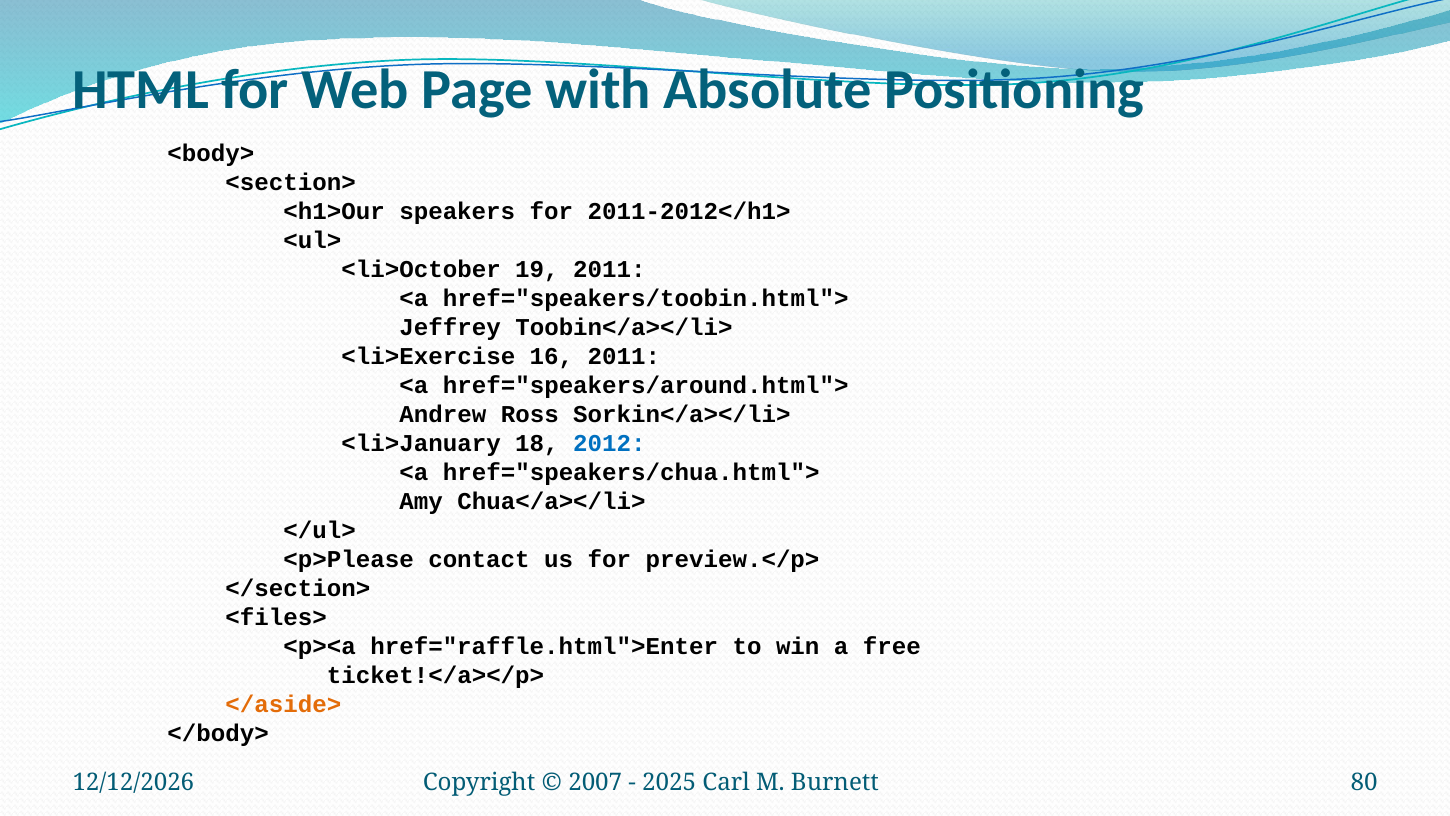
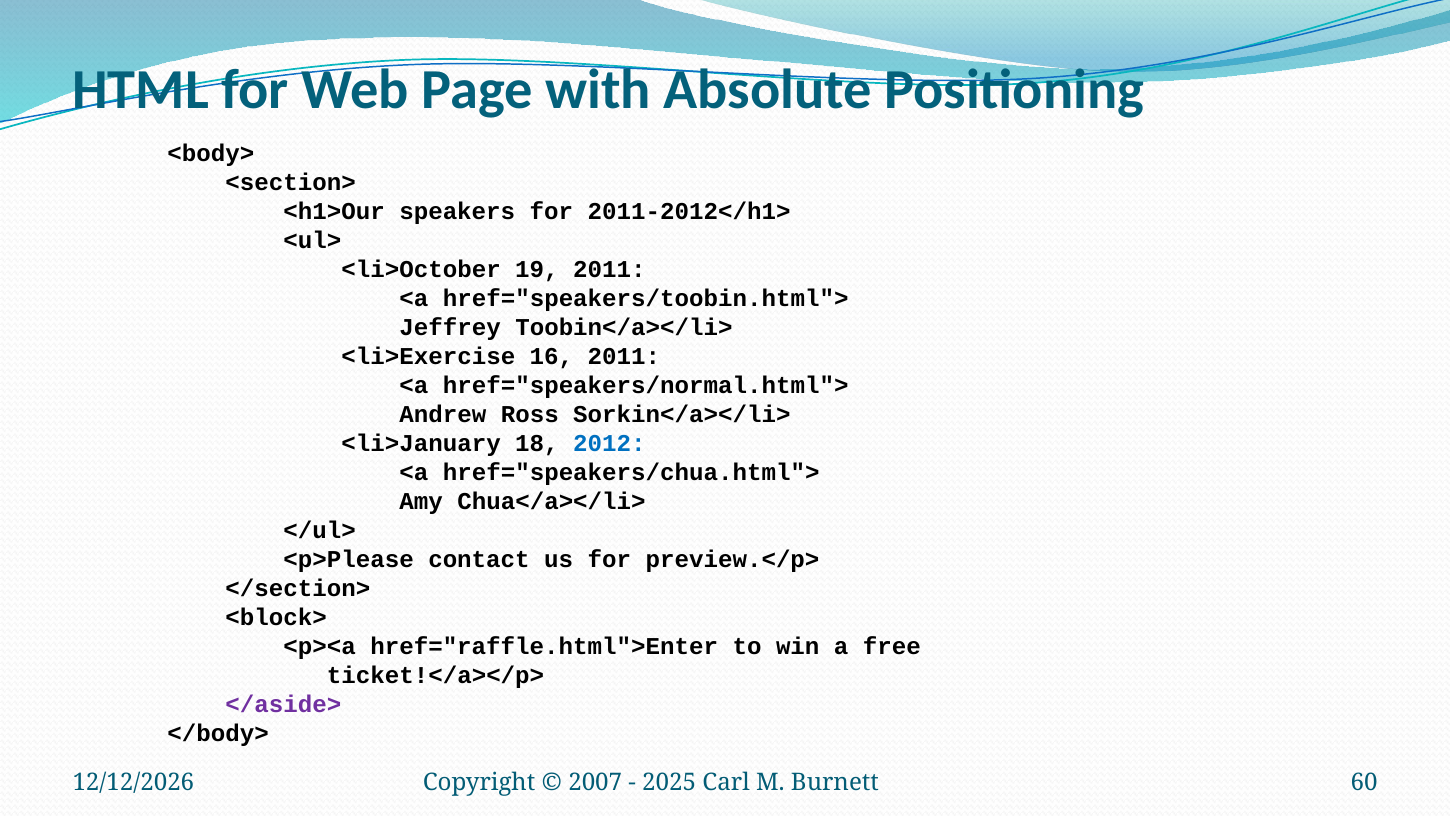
href="speakers/around.html">: href="speakers/around.html"> -> href="speakers/normal.html">
<files>: <files> -> <block>
</aside> colour: orange -> purple
80: 80 -> 60
